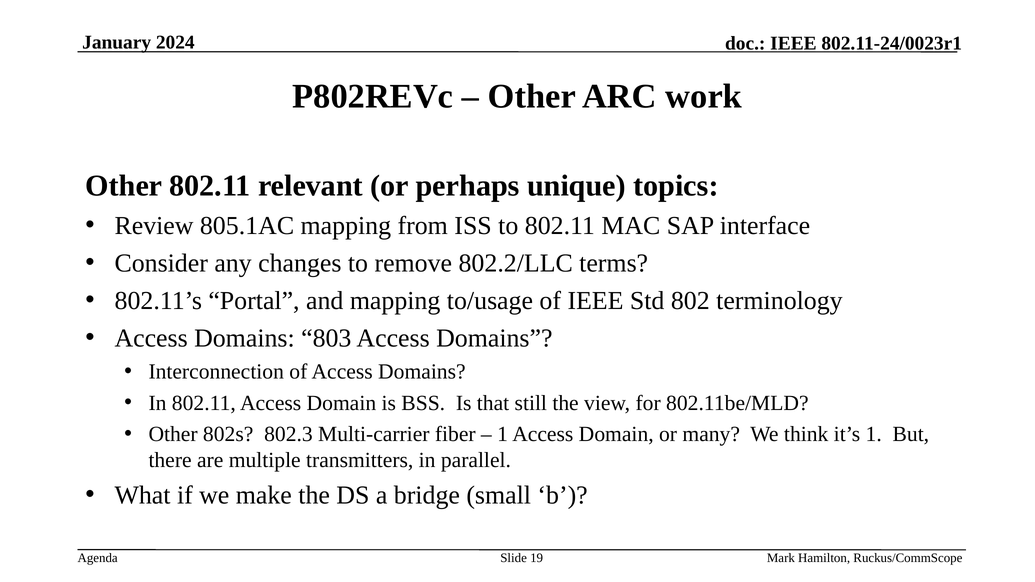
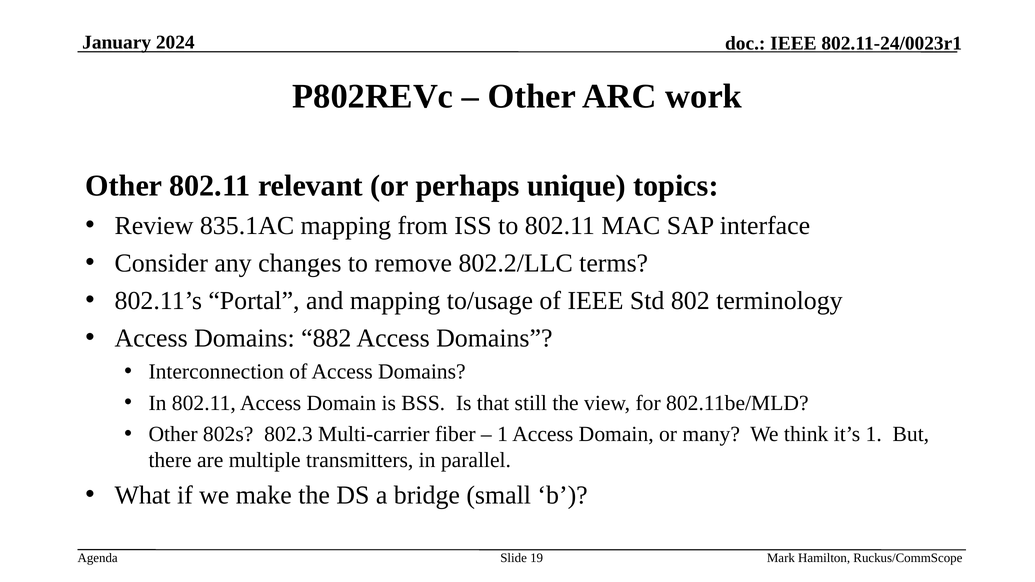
805.1AC: 805.1AC -> 835.1AC
803: 803 -> 882
